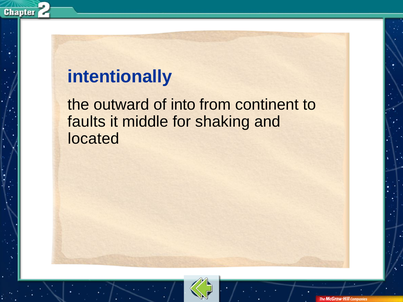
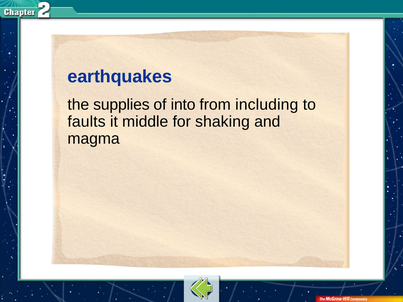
intentionally: intentionally -> earthquakes
outward: outward -> supplies
continent: continent -> including
located: located -> magma
